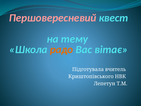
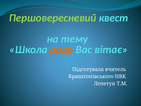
Першовересневий colour: pink -> light green
